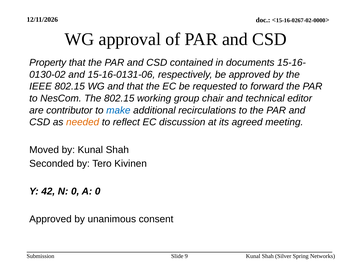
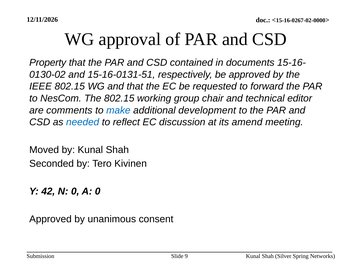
15-16-0131-06: 15-16-0131-06 -> 15-16-0131-51
contributor: contributor -> comments
recirculations: recirculations -> development
needed colour: orange -> blue
agreed: agreed -> amend
